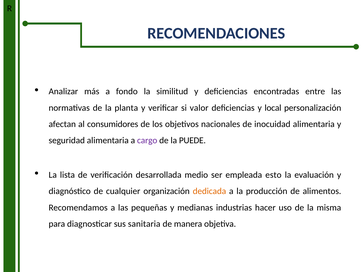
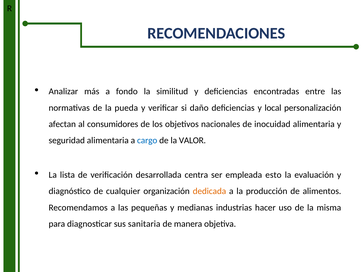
planta: planta -> pueda
valor: valor -> daño
cargo colour: purple -> blue
PUEDE: PUEDE -> VALOR
medio: medio -> centra
